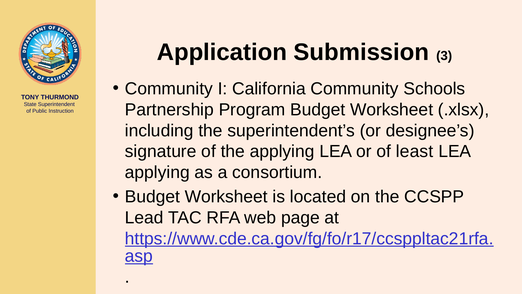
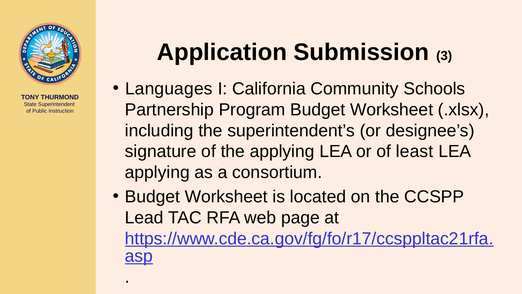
Community at (169, 89): Community -> Languages
